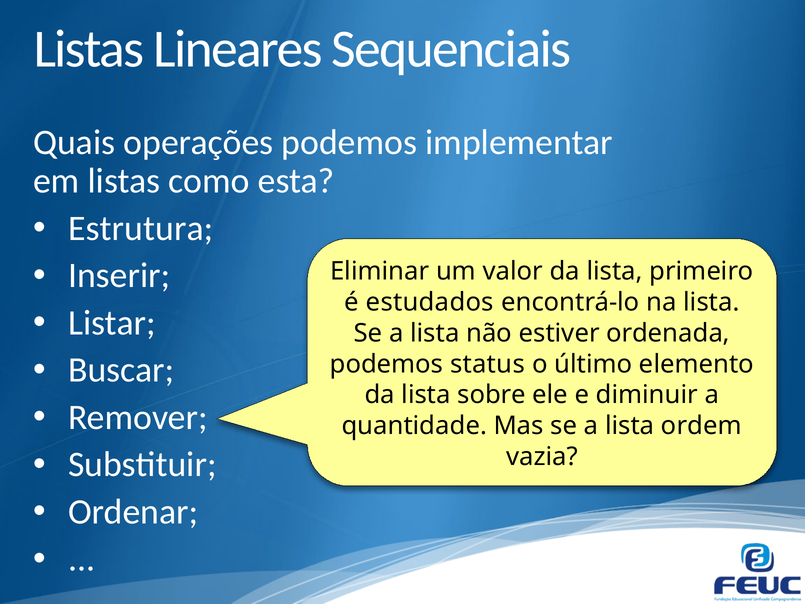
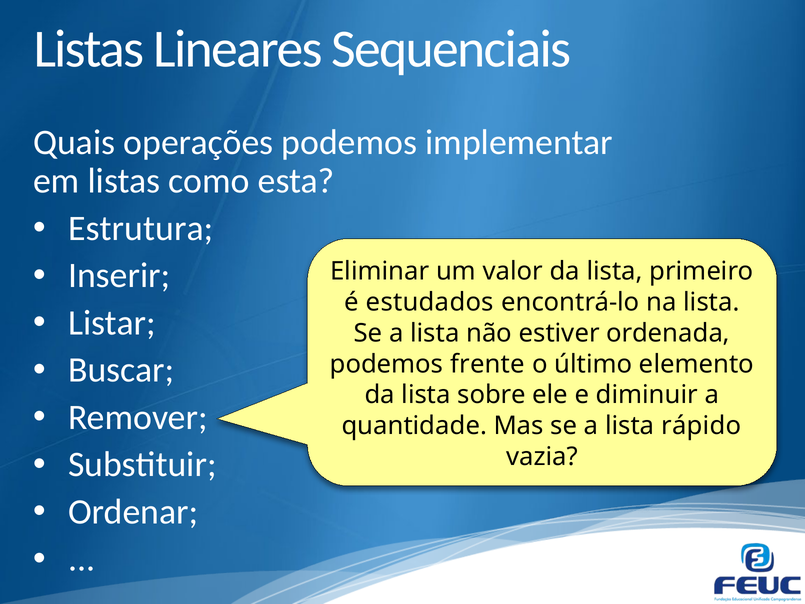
status: status -> frente
ordem: ordem -> rápido
